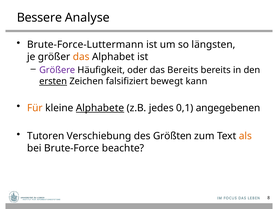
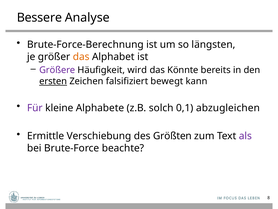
Brute-Force-Luttermann: Brute-Force-Luttermann -> Brute-Force-Berechnung
oder: oder -> wird
das Bereits: Bereits -> Könnte
Für colour: orange -> purple
Alphabete underline: present -> none
jedes: jedes -> solch
angegebenen: angegebenen -> abzugleichen
Tutoren: Tutoren -> Ermittle
als colour: orange -> purple
